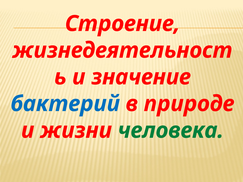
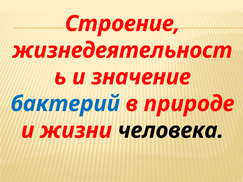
человека colour: green -> black
